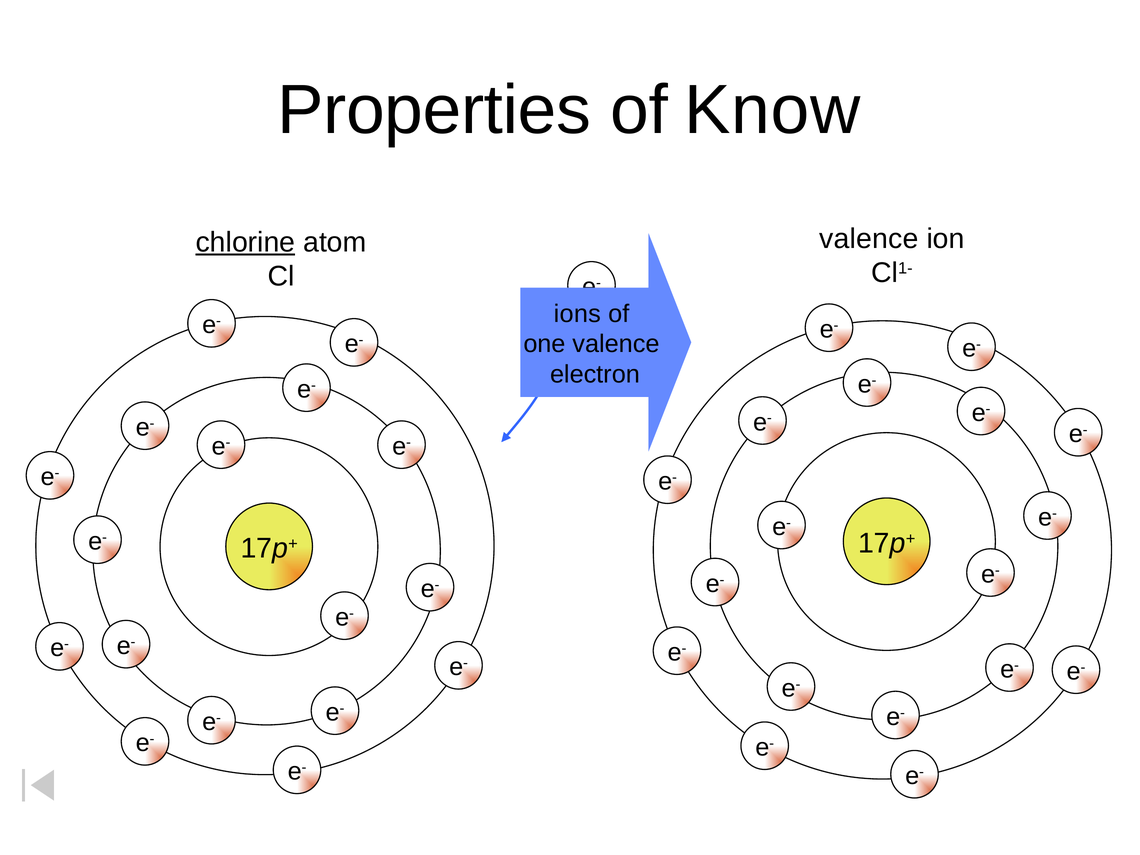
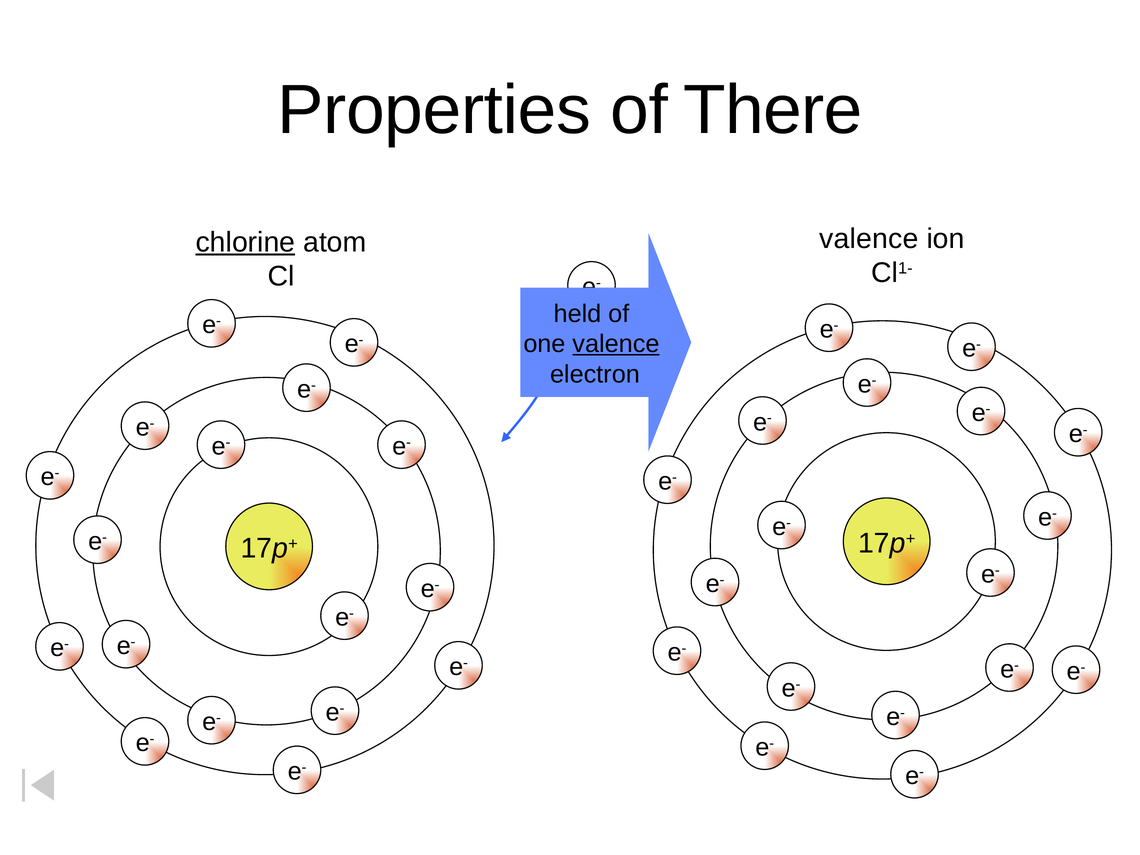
Know: Know -> There
ions: ions -> held
valence at (616, 344) underline: none -> present
